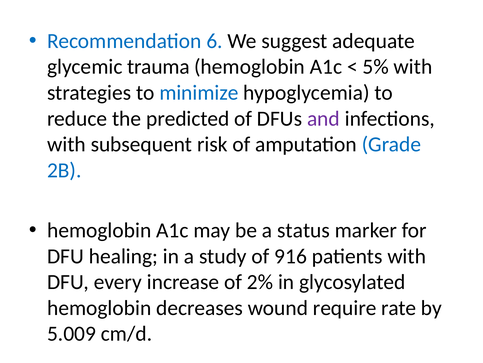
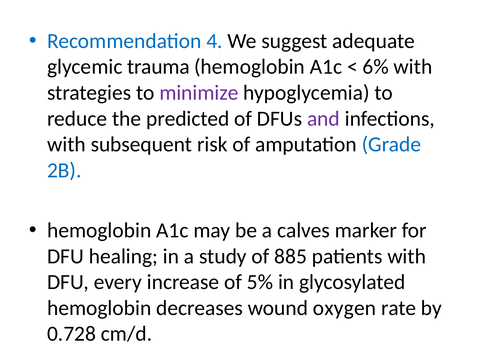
6: 6 -> 4
5%: 5% -> 6%
minimize colour: blue -> purple
status: status -> calves
916: 916 -> 885
2%: 2% -> 5%
require: require -> oxygen
5.009: 5.009 -> 0.728
